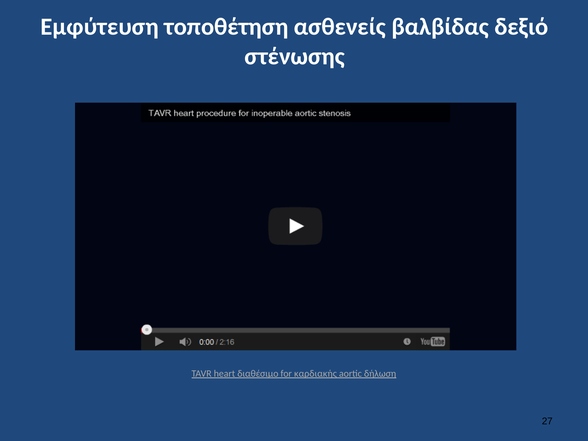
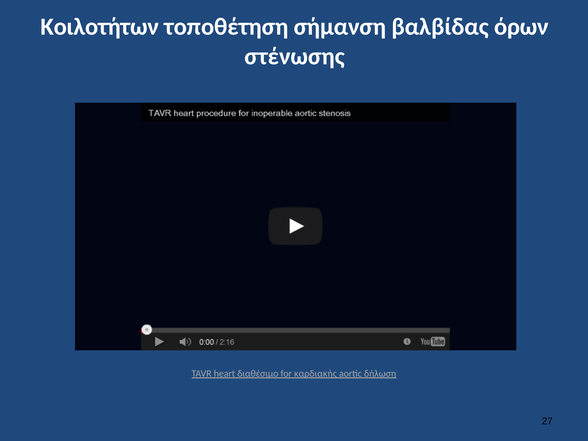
Εμφύτευση: Εμφύτευση -> Κοιλοτήτων
ασθενείς: ασθενείς -> σήμανση
δεξιό: δεξιό -> όρων
